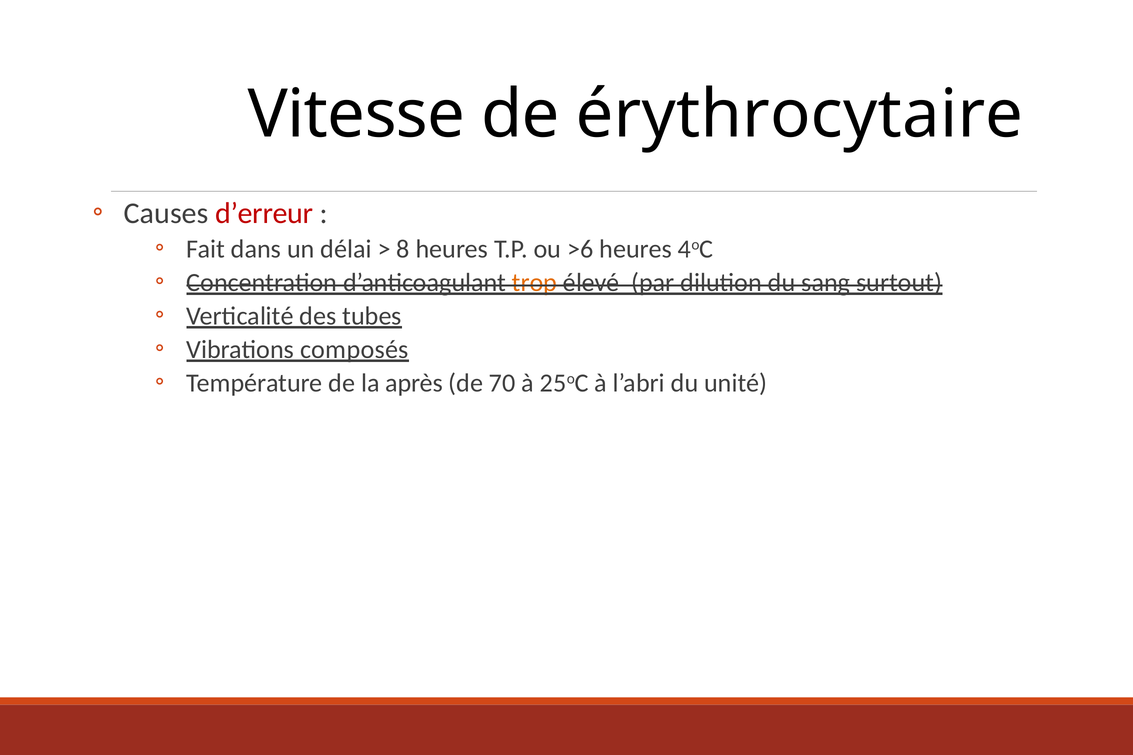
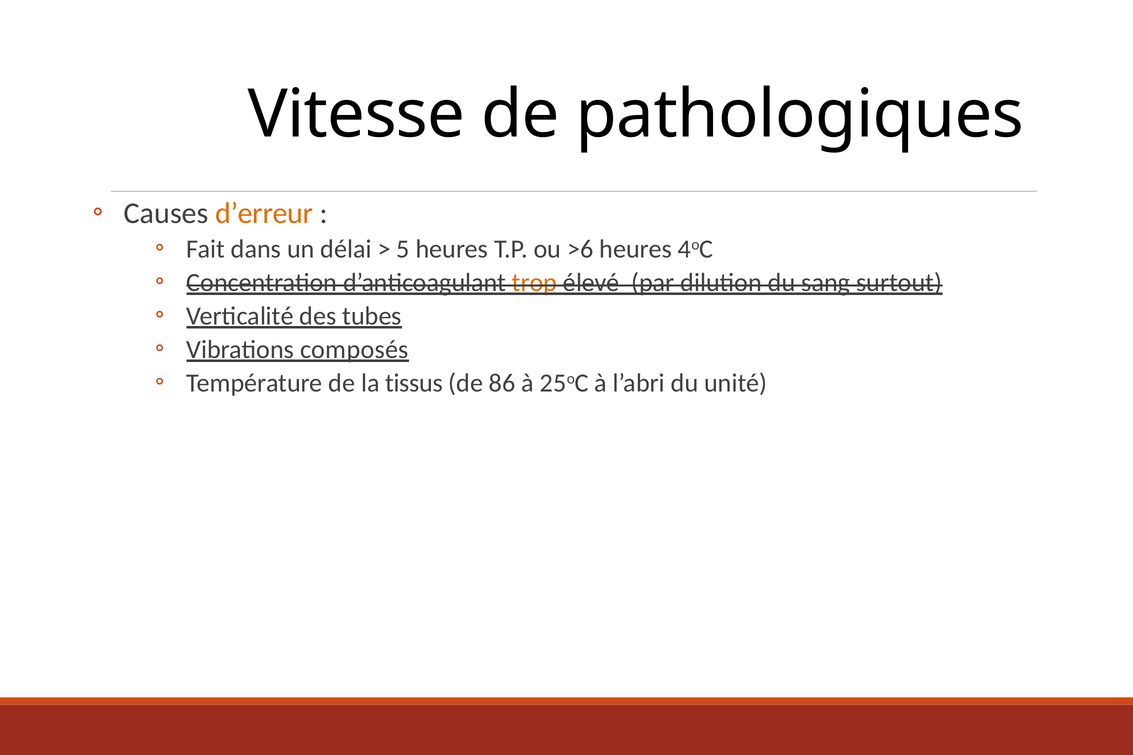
érythrocytaire: érythrocytaire -> pathologiques
d’erreur colour: red -> orange
8: 8 -> 5
après: après -> tissus
70: 70 -> 86
